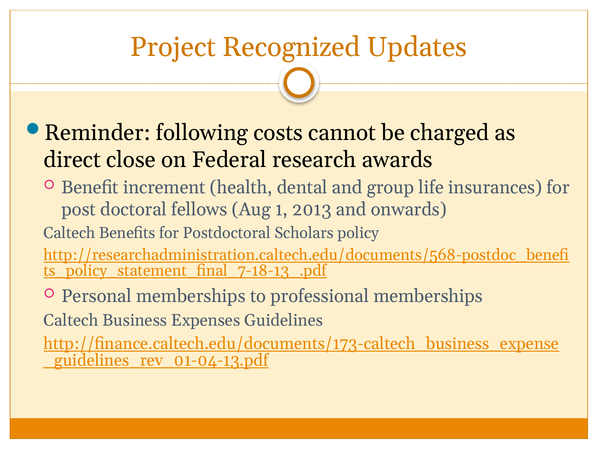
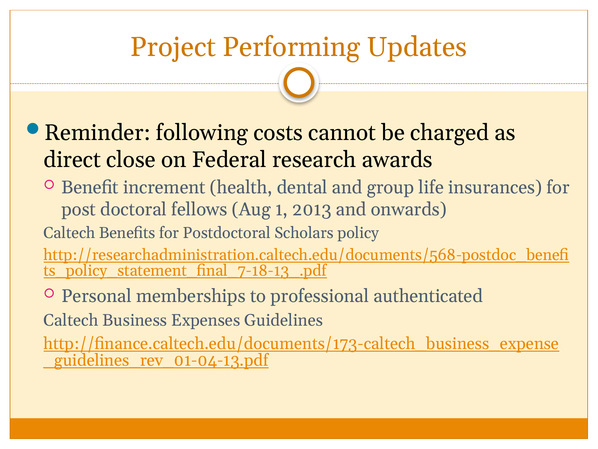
Recognized: Recognized -> Performing
professional memberships: memberships -> authenticated
